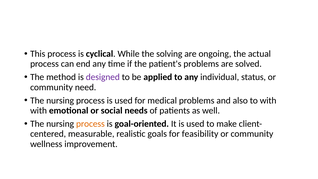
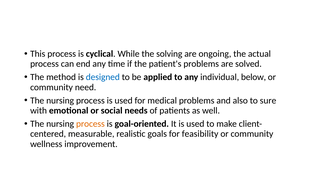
designed colour: purple -> blue
status: status -> below
to with: with -> sure
